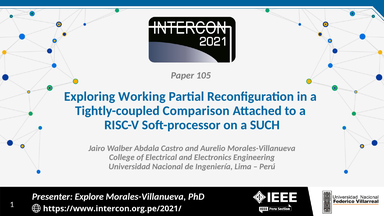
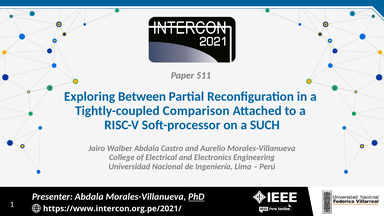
105: 105 -> 511
Working: Working -> Between
Presenter Explore: Explore -> Abdala
PhD underline: none -> present
